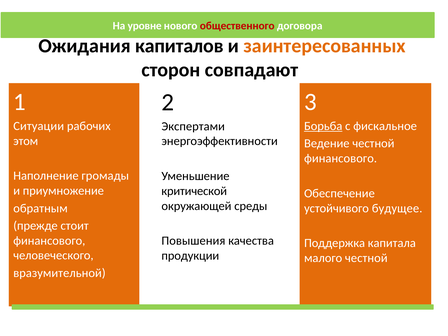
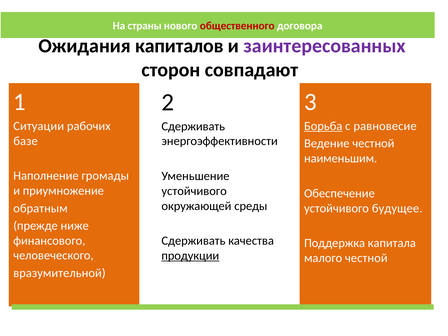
уровне: уровне -> страны
заинтересованных colour: orange -> purple
фискальное: фискальное -> равновесие
Экспертами at (193, 126): Экспертами -> Сдерживать
этом: этом -> базе
финансового at (341, 158): финансового -> наименьшим
критической at (194, 191): критической -> устойчивого
стоит: стоит -> ниже
Повышения at (193, 241): Повышения -> Сдерживать
продукции underline: none -> present
